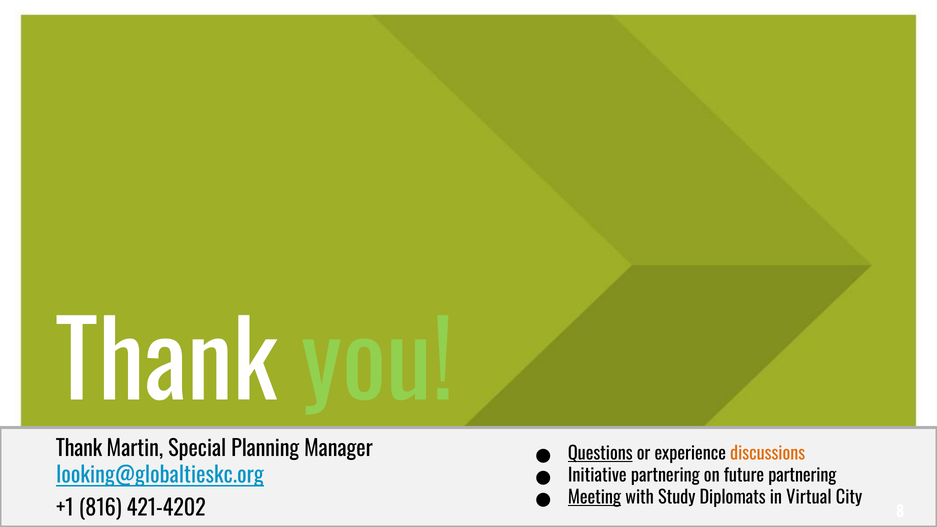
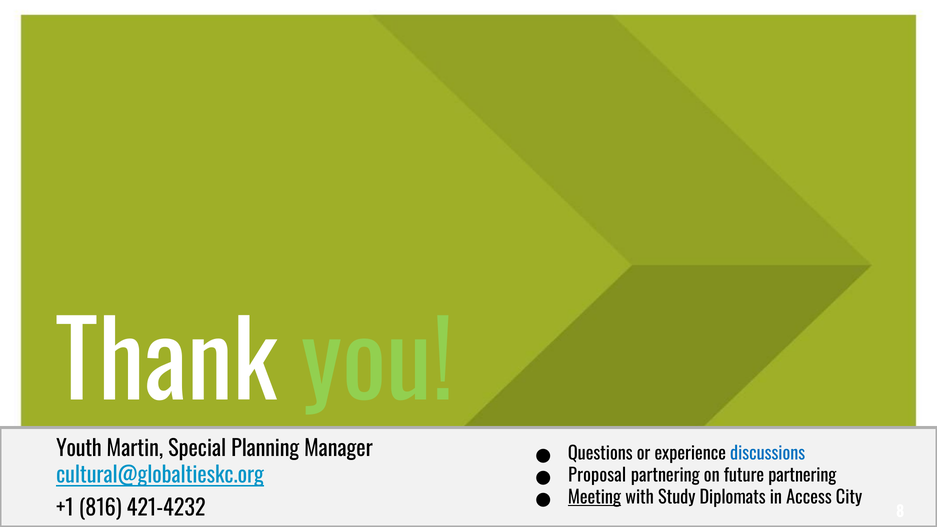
Thank at (79, 449): Thank -> Youth
Questions underline: present -> none
discussions colour: orange -> blue
Initiative: Initiative -> Proposal
looking@globaltieskc.org: looking@globaltieskc.org -> cultural@globaltieskc.org
Virtual: Virtual -> Access
421-4202: 421-4202 -> 421-4232
